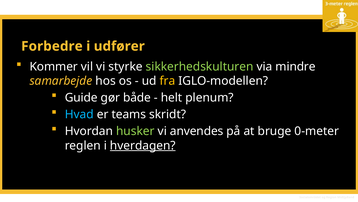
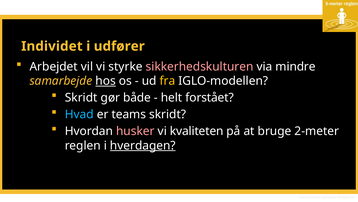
Forbedre: Forbedre -> Individet
Kommer: Kommer -> Arbejdet
sikkerhedskulturen colour: light green -> pink
hos underline: none -> present
Guide at (81, 97): Guide -> Skridt
plenum: plenum -> forstået
husker colour: light green -> pink
anvendes: anvendes -> kvaliteten
0-meter: 0-meter -> 2-meter
